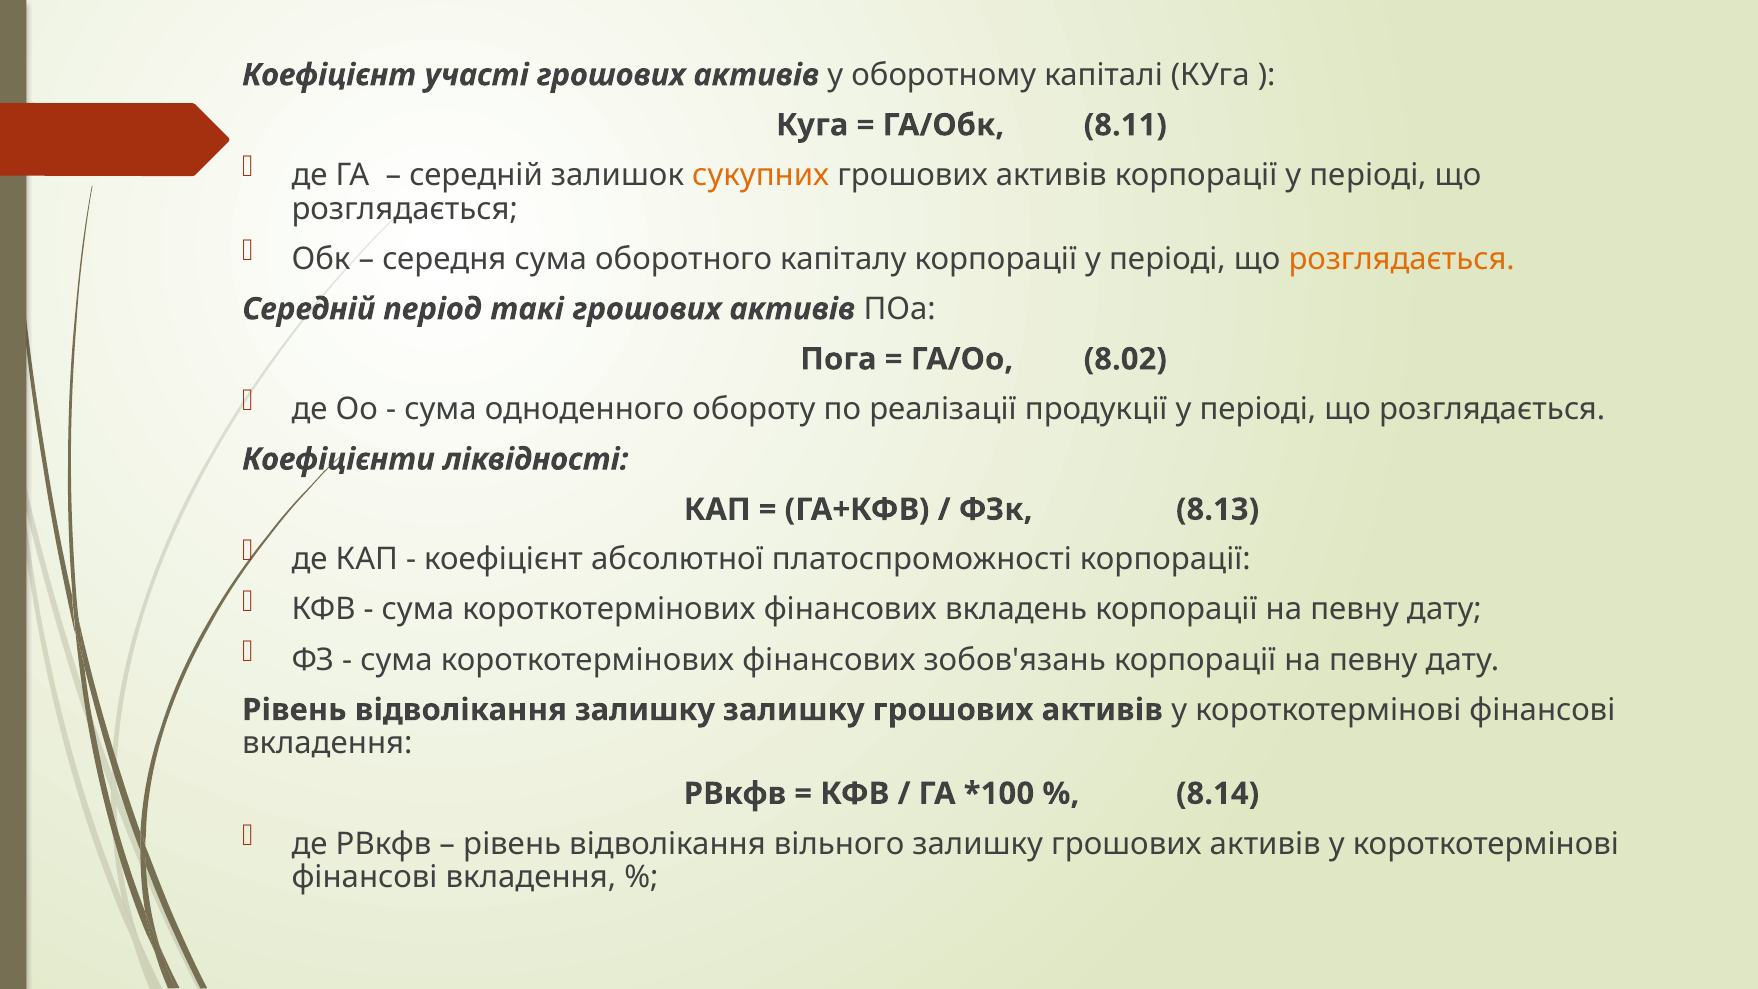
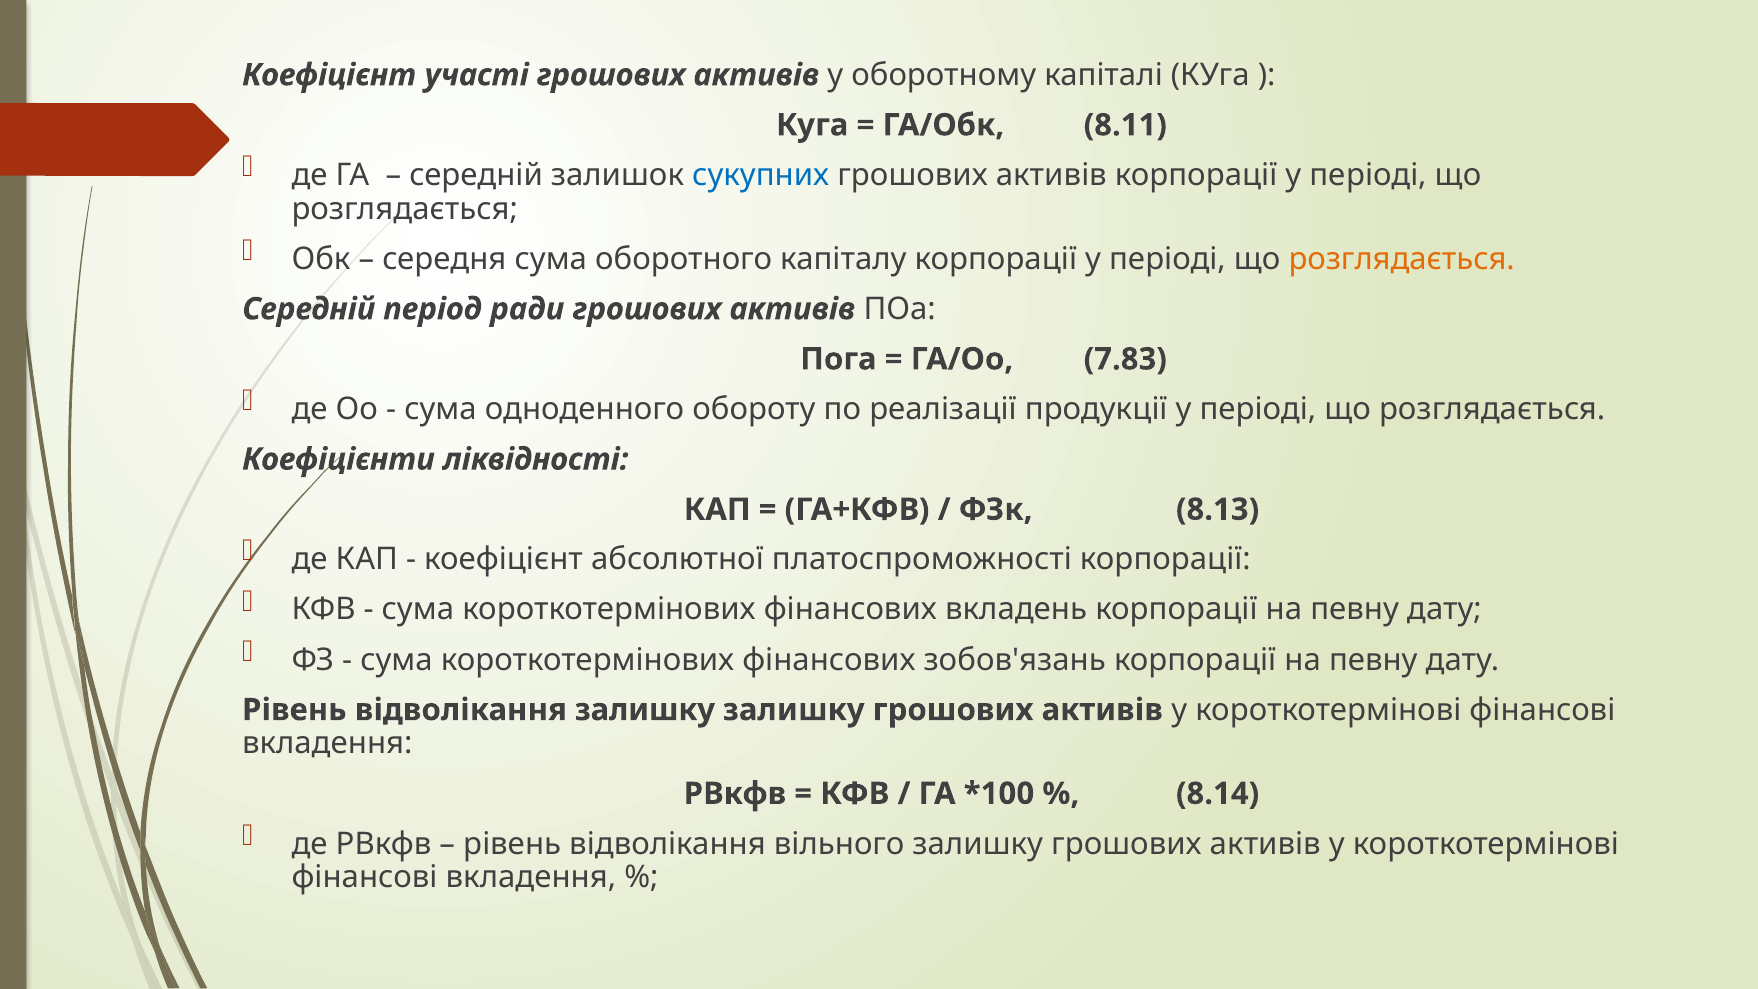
сукупних colour: orange -> blue
такі: такі -> ради
8.02: 8.02 -> 7.83
